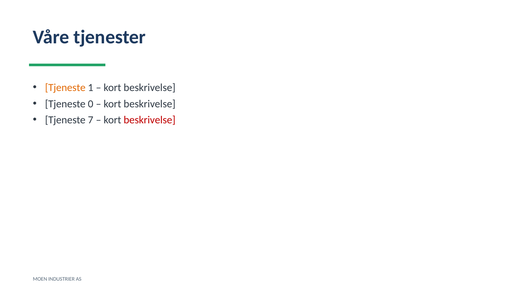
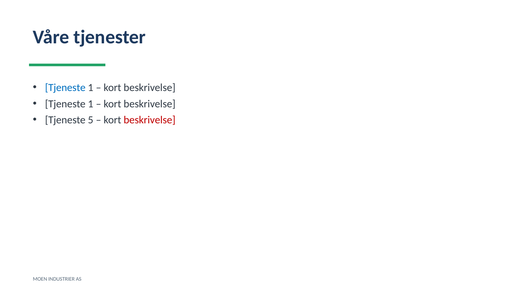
Tjeneste at (65, 88) colour: orange -> blue
0 at (91, 104): 0 -> 1
7: 7 -> 5
